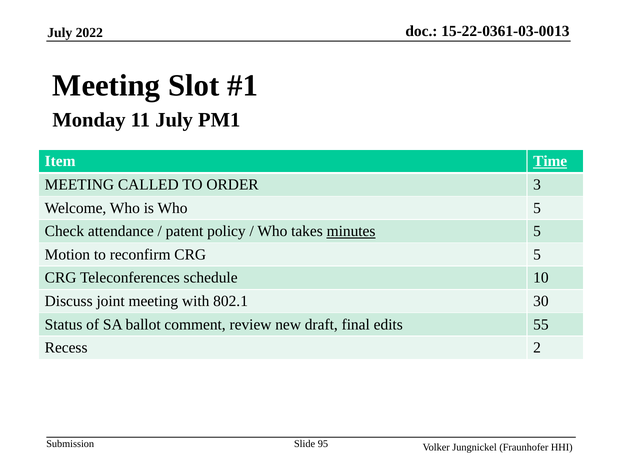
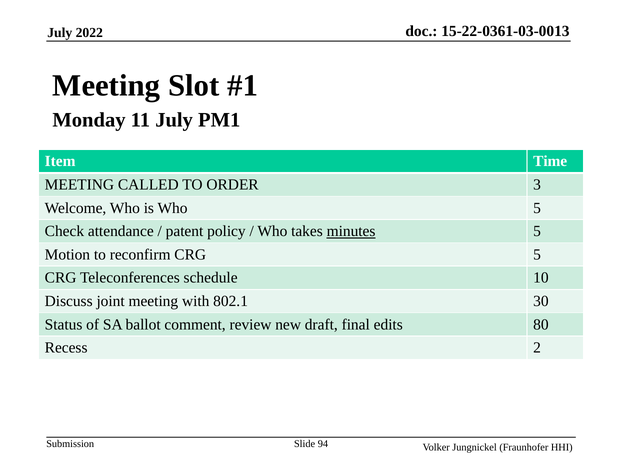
Time underline: present -> none
55: 55 -> 80
95: 95 -> 94
